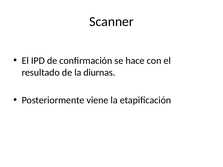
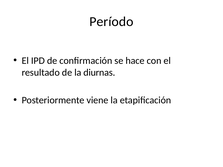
Scanner: Scanner -> Período
